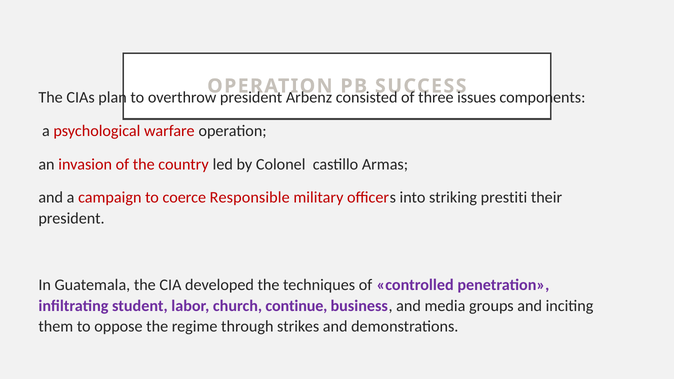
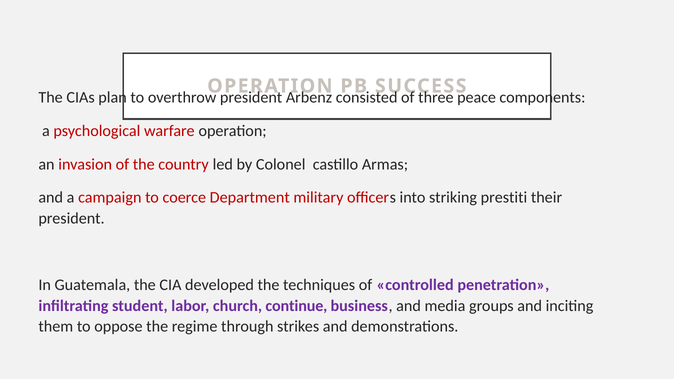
issues: issues -> peace
Responsible: Responsible -> Department
